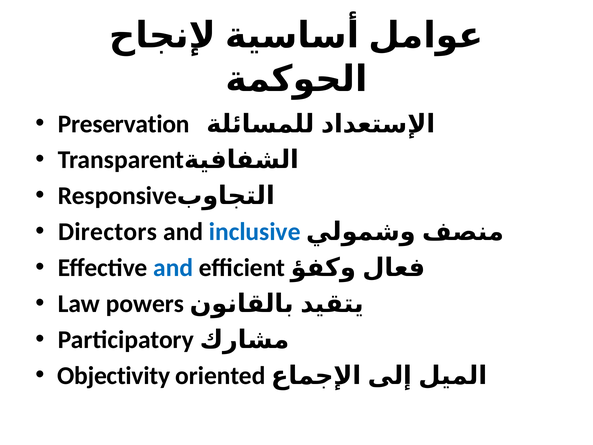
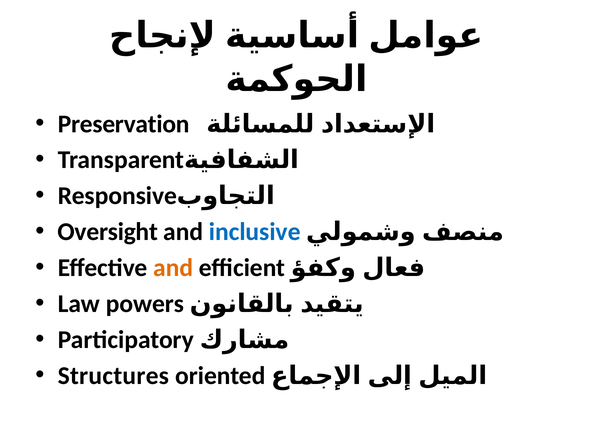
Directors: Directors -> Oversight
and at (173, 268) colour: blue -> orange
Objectivity: Objectivity -> Structures
